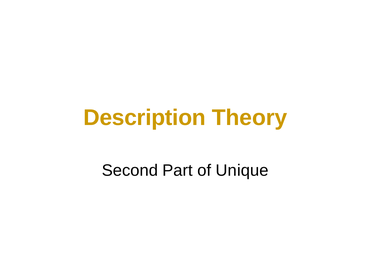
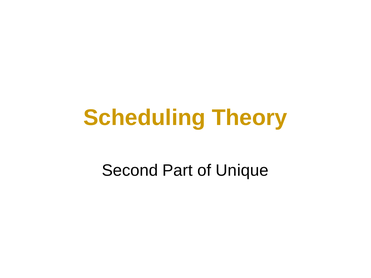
Description: Description -> Scheduling
